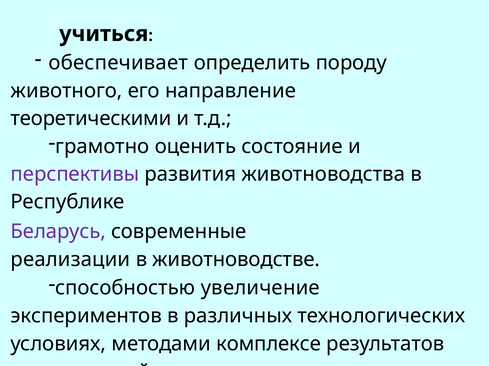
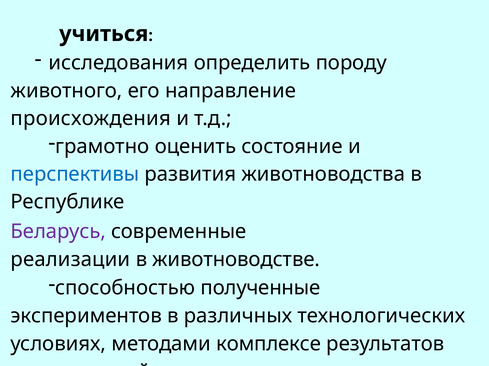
обеспечивает: обеспечивает -> исследования
теоретическими: теоретическими -> происхождения
перспективы colour: purple -> blue
увеличение: увеличение -> полученные
